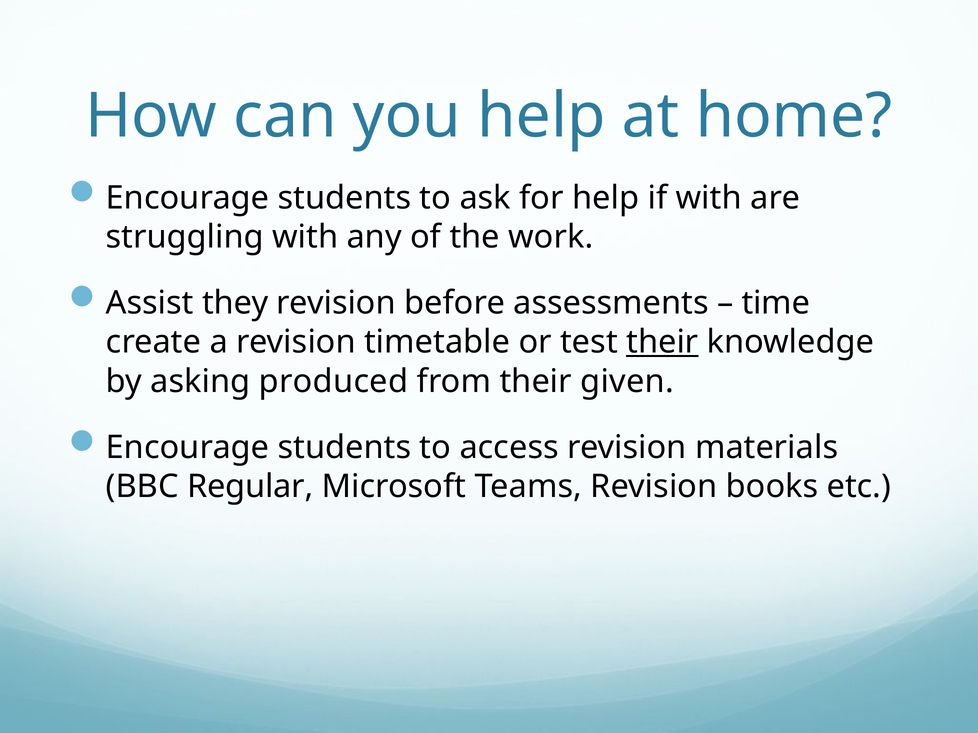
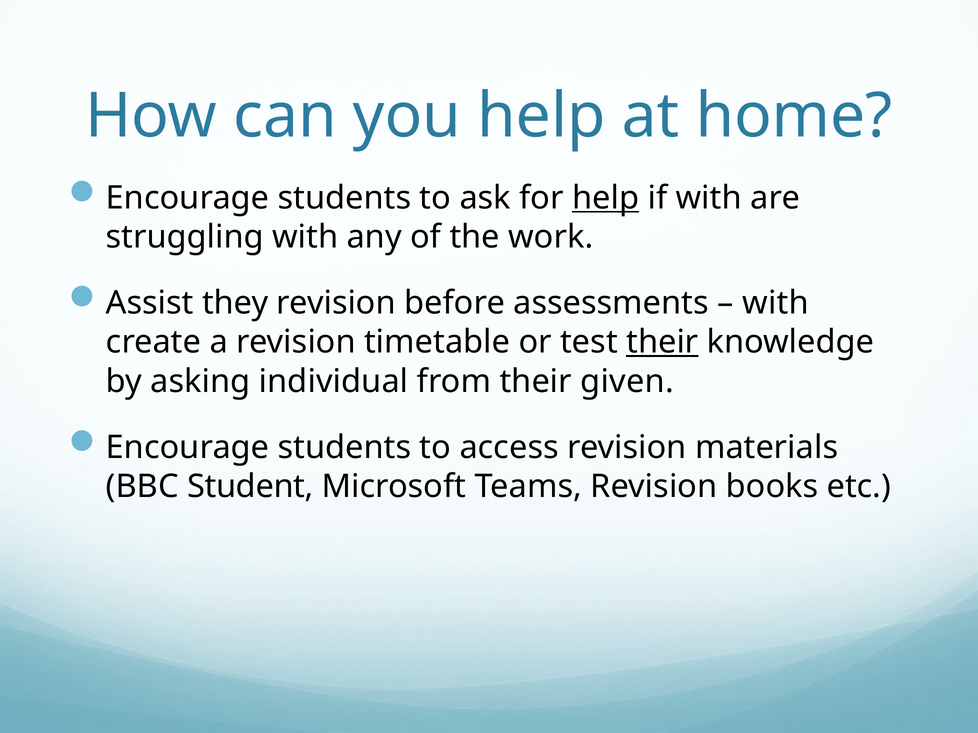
help at (606, 198) underline: none -> present
time at (776, 303): time -> with
produced: produced -> individual
Regular: Regular -> Student
